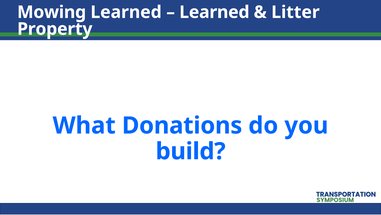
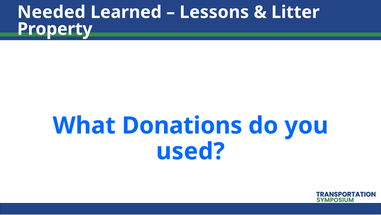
Mowing: Mowing -> Needed
Learned at (214, 12): Learned -> Lessons
build: build -> used
